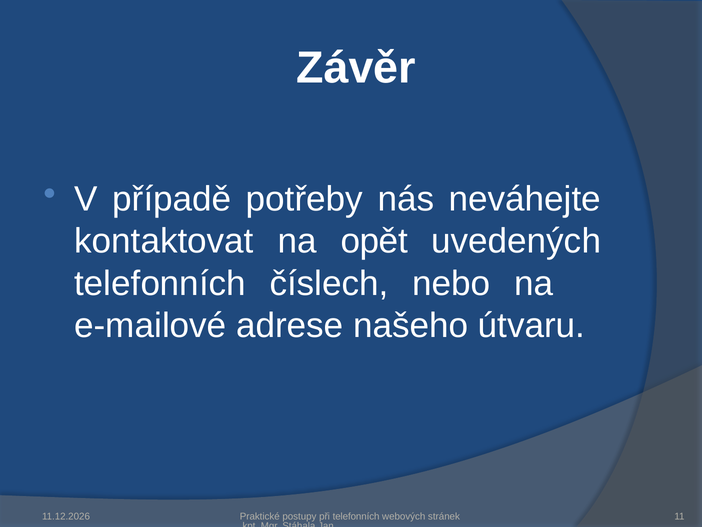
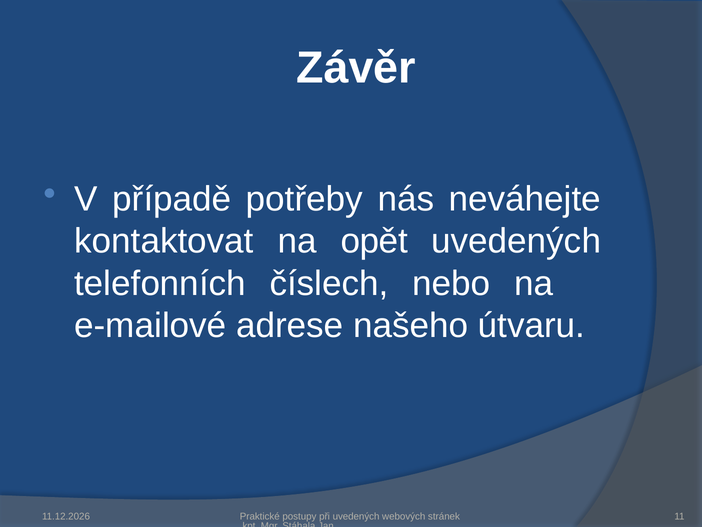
při telefonních: telefonních -> uvedených
